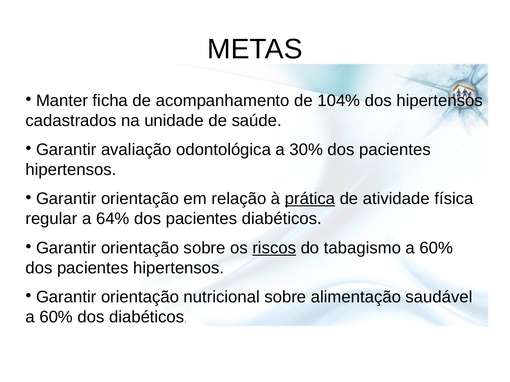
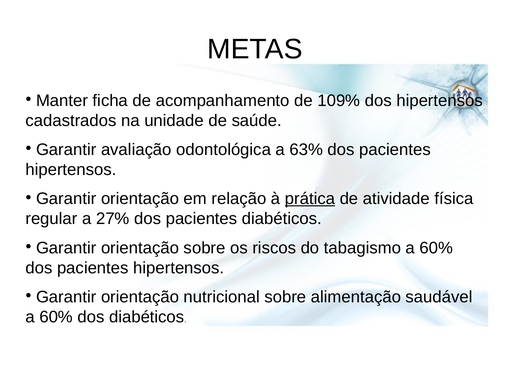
104%: 104% -> 109%
30%: 30% -> 63%
64%: 64% -> 27%
riscos underline: present -> none
